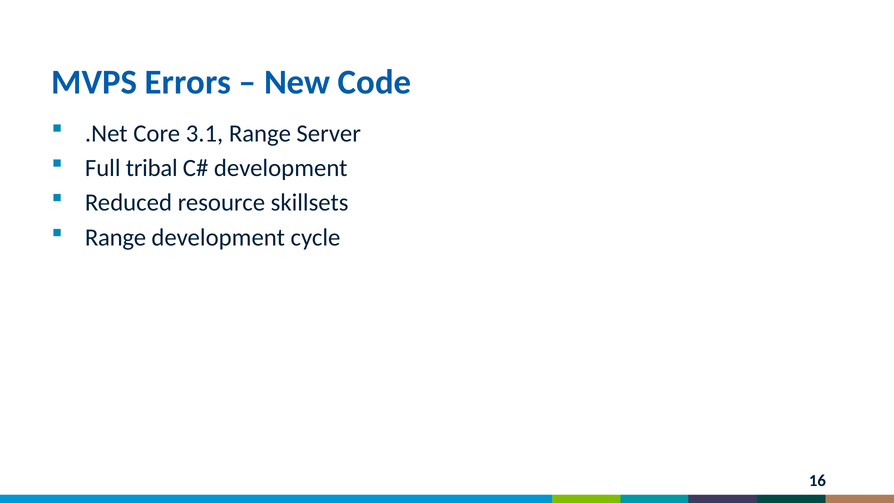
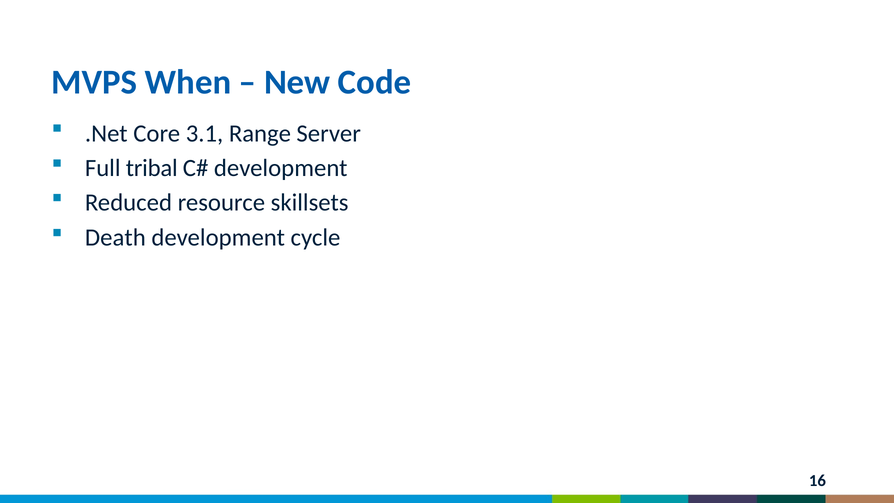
Errors: Errors -> When
Range at (116, 238): Range -> Death
